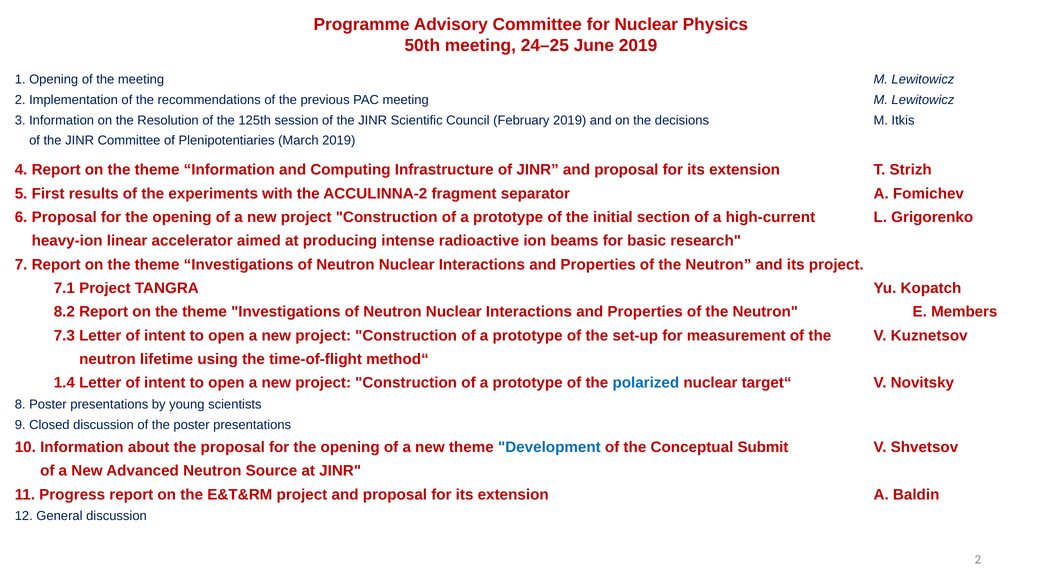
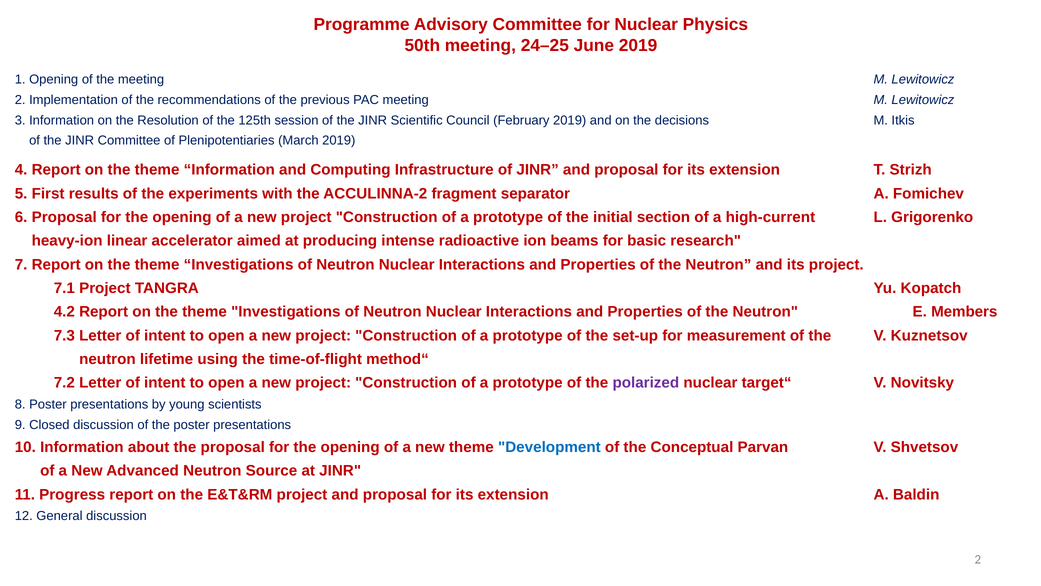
8.2: 8.2 -> 4.2
1.4: 1.4 -> 7.2
polarized colour: blue -> purple
Submit: Submit -> Parvan
